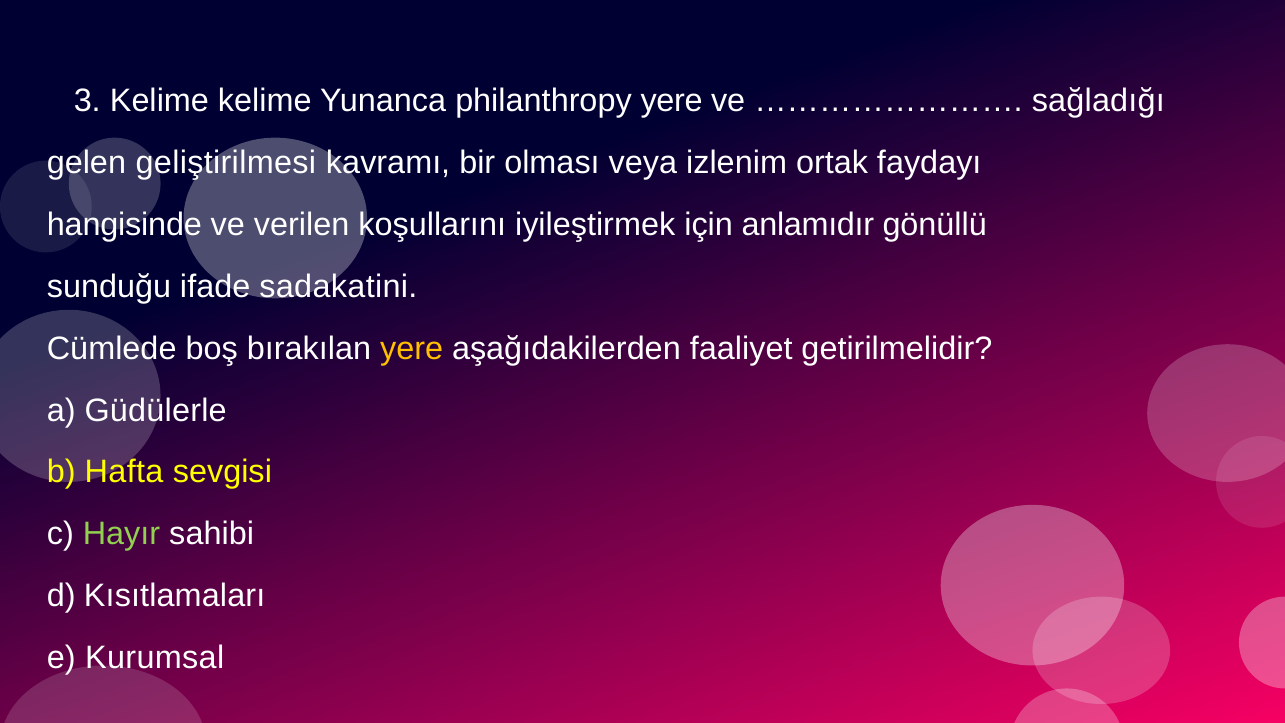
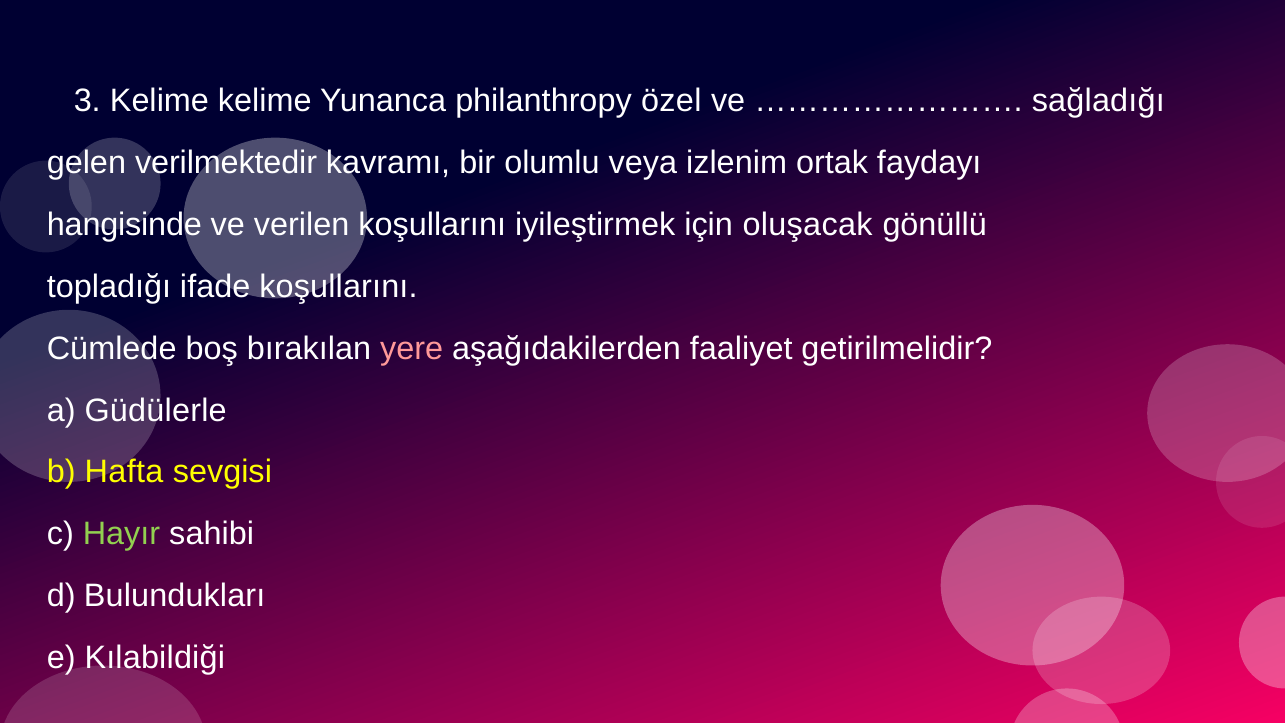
philanthropy yere: yere -> özel
geliştirilmesi: geliştirilmesi -> verilmektedir
olması: olması -> olumlu
anlamıdır: anlamıdır -> oluşacak
sunduğu: sunduğu -> topladığı
ifade sadakatini: sadakatini -> koşullarını
yere at (412, 349) colour: yellow -> pink
Kısıtlamaları: Kısıtlamaları -> Bulundukları
Kurumsal: Kurumsal -> Kılabildiği
